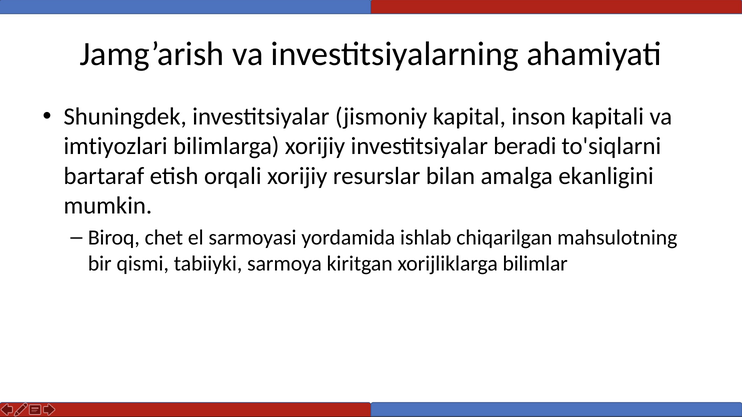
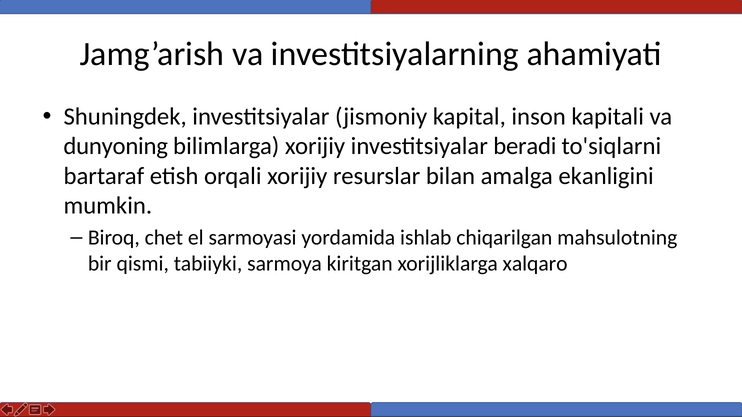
imtiyozlari: imtiyozlari -> dunyoning
bilimlar: bilimlar -> xalqaro
